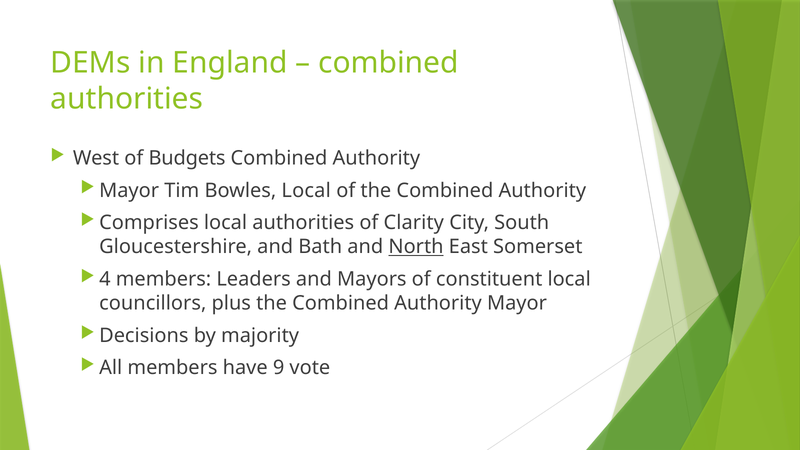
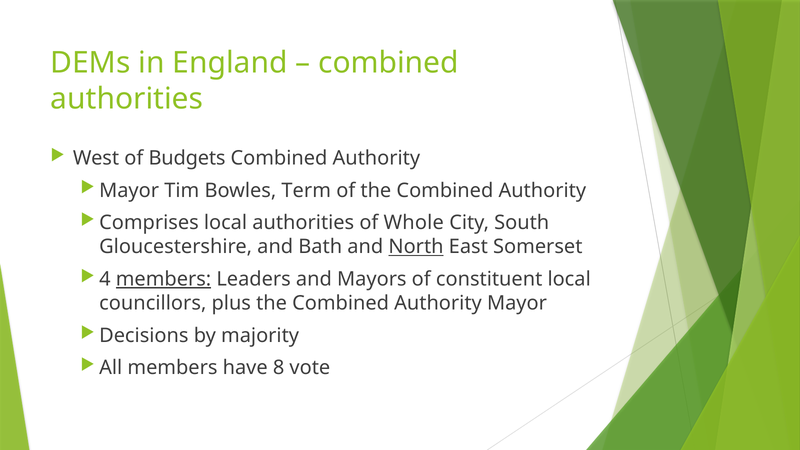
Bowles Local: Local -> Term
Clarity: Clarity -> Whole
members at (164, 279) underline: none -> present
9: 9 -> 8
